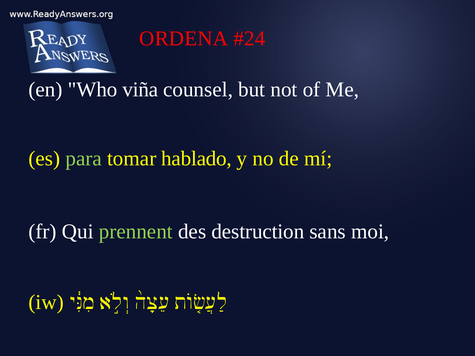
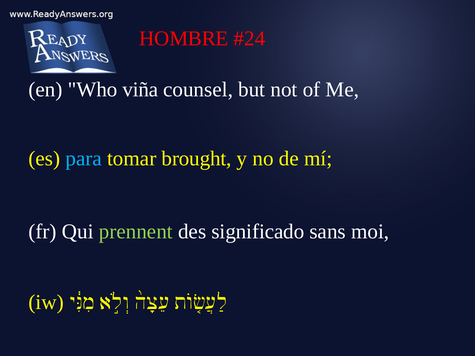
ORDENA: ORDENA -> HOMBRE
para colour: light green -> light blue
hablado: hablado -> brought
destruction: destruction -> significado
